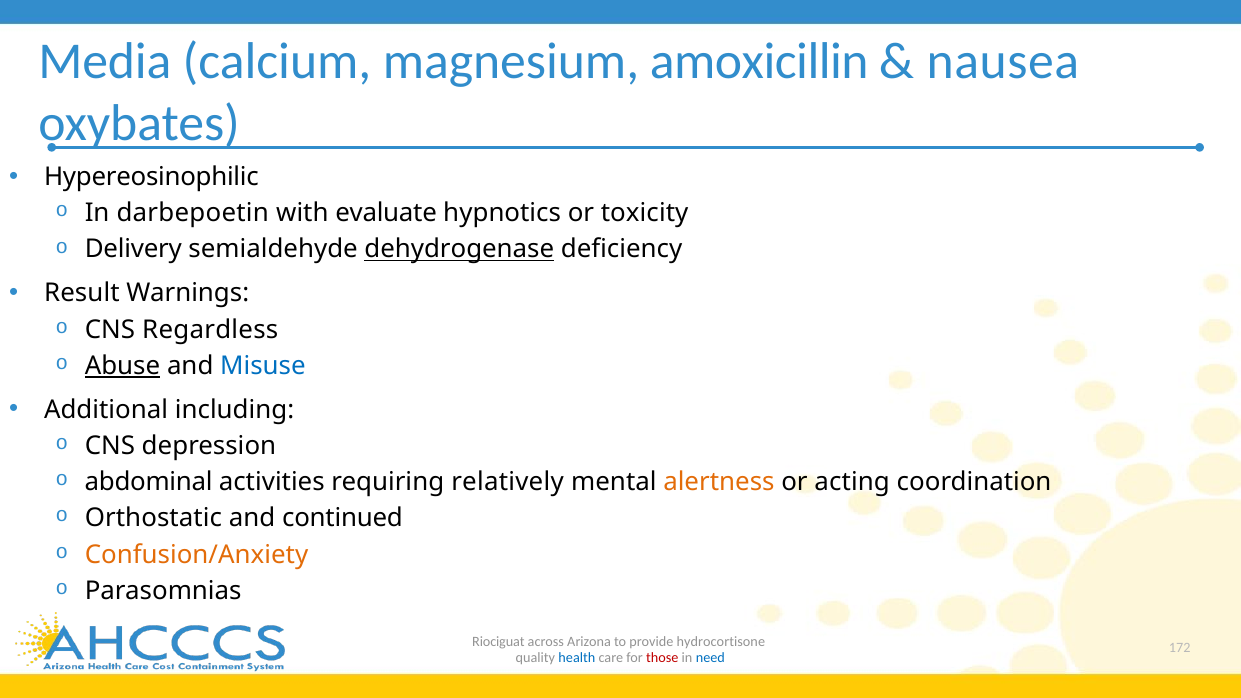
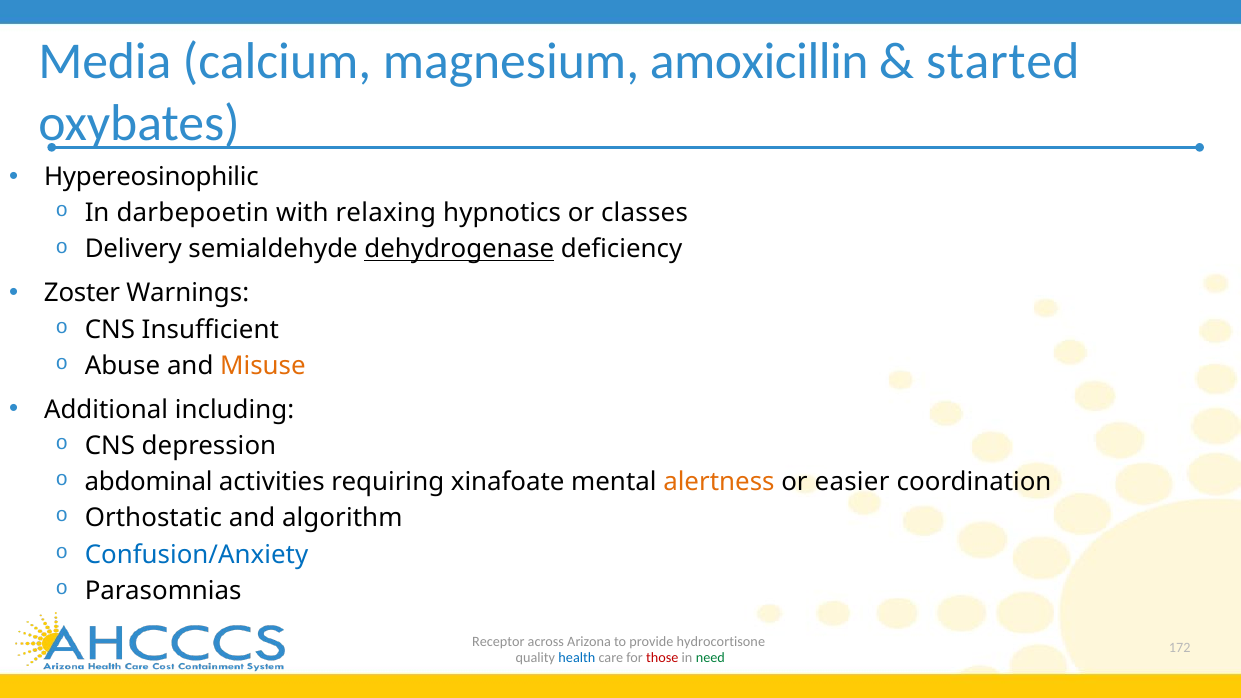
nausea: nausea -> started
evaluate: evaluate -> relaxing
toxicity: toxicity -> classes
Result: Result -> Zoster
Regardless: Regardless -> Insufficient
Abuse underline: present -> none
Misuse colour: blue -> orange
relatively: relatively -> xinafoate
acting: acting -> easier
continued: continued -> algorithm
Confusion/Anxiety colour: orange -> blue
Riociguat: Riociguat -> Receptor
need colour: blue -> green
